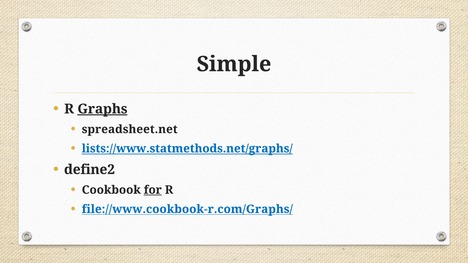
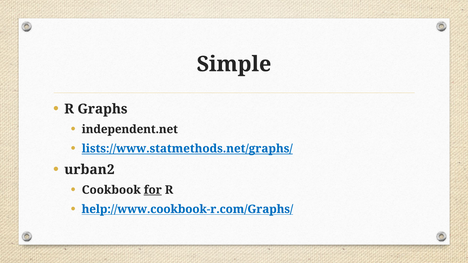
Graphs underline: present -> none
spreadsheet.net: spreadsheet.net -> independent.net
define2: define2 -> urban2
file://www.cookbook-r.com/Graphs/: file://www.cookbook-r.com/Graphs/ -> help://www.cookbook-r.com/Graphs/
